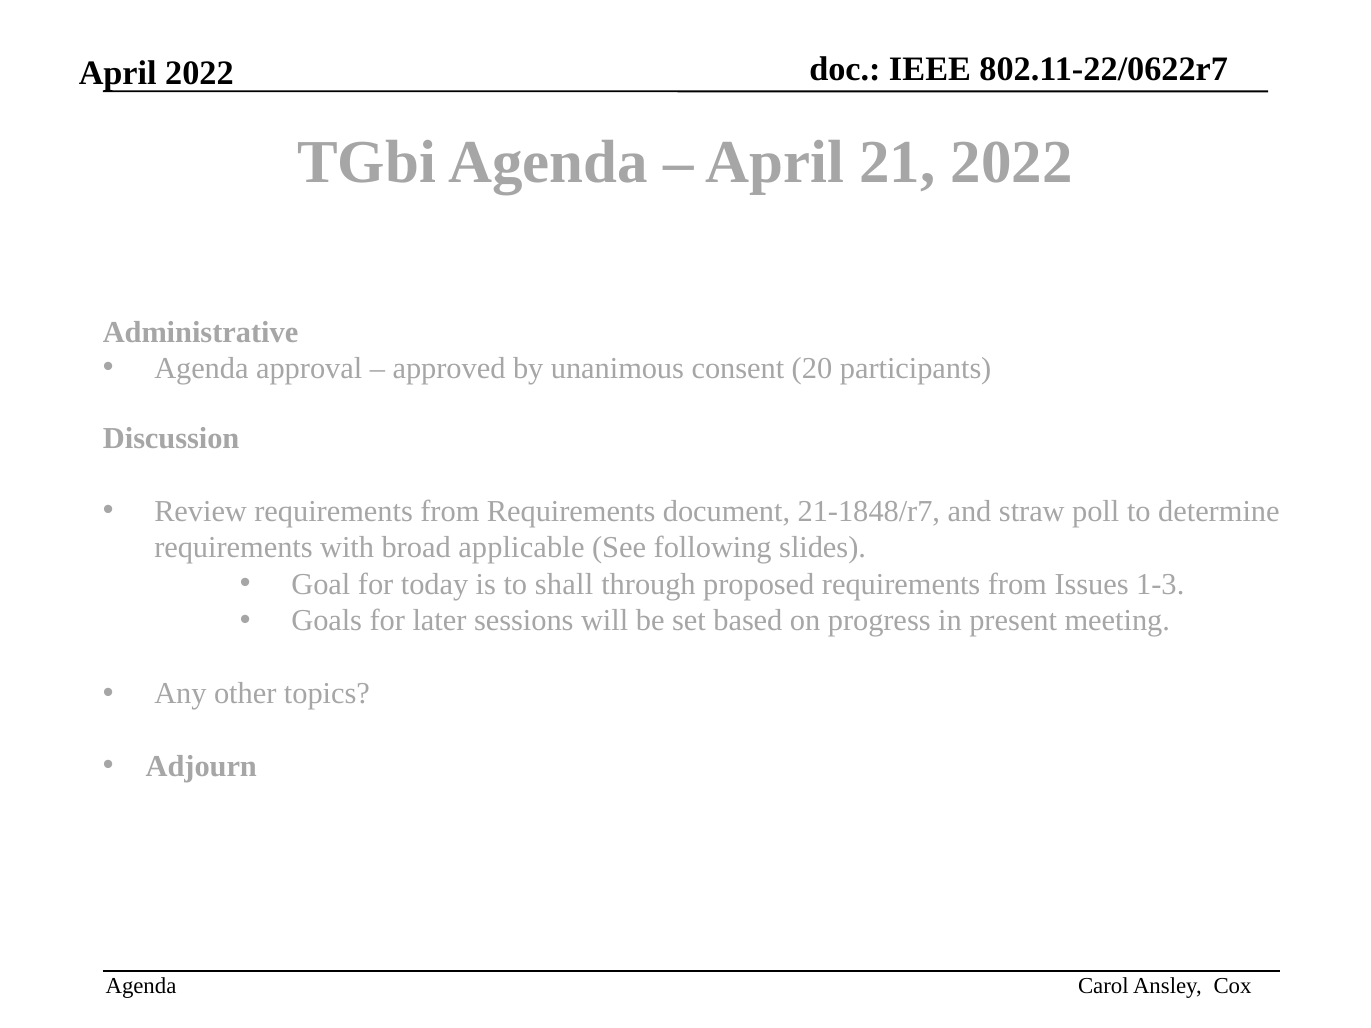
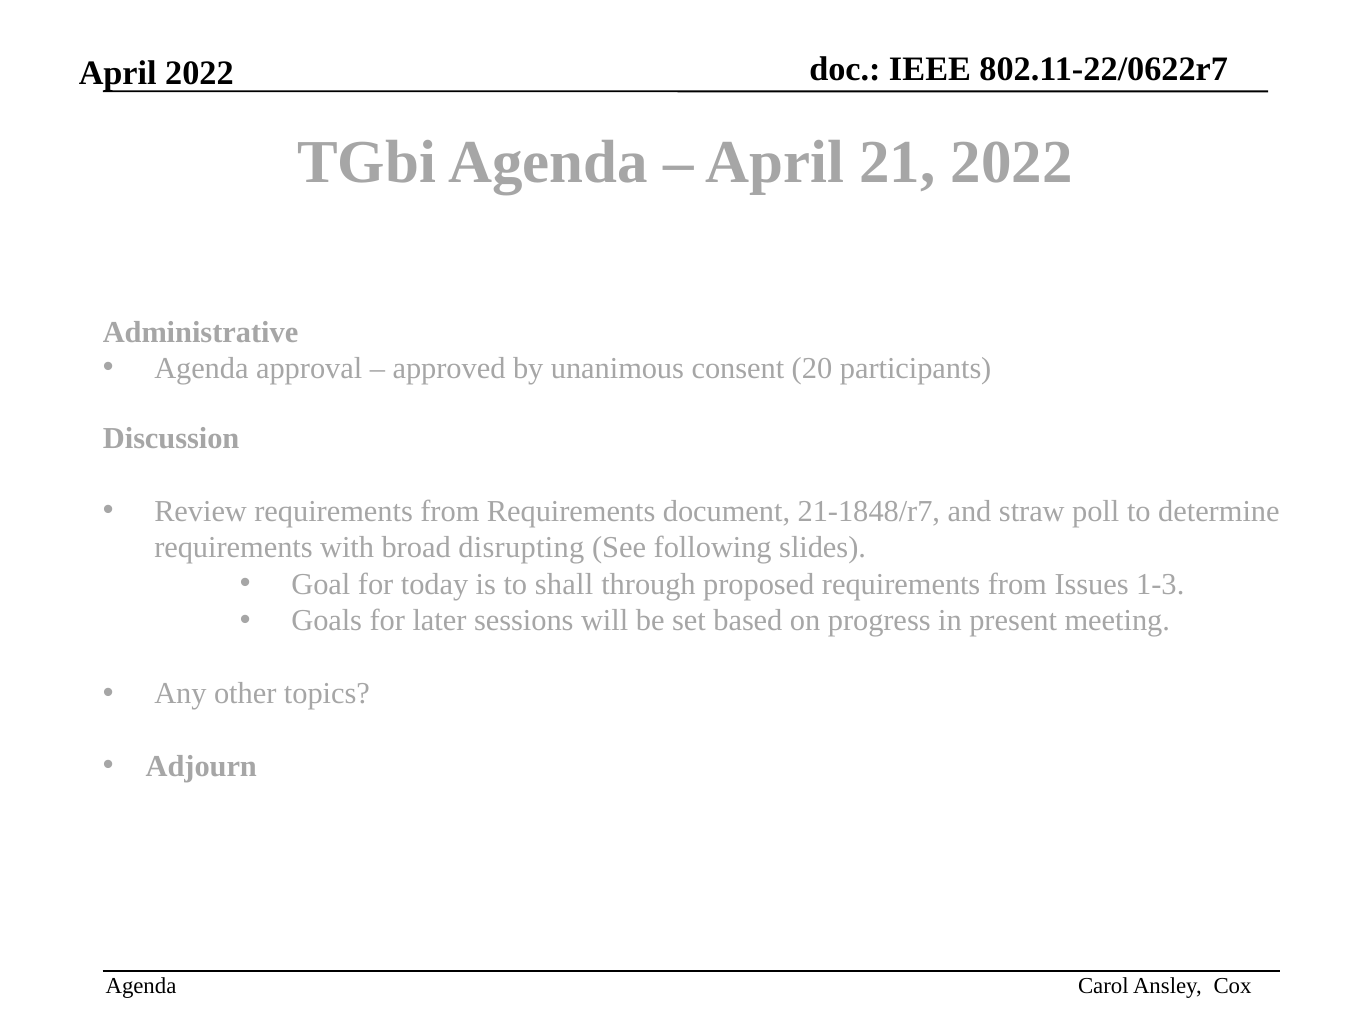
applicable: applicable -> disrupting
